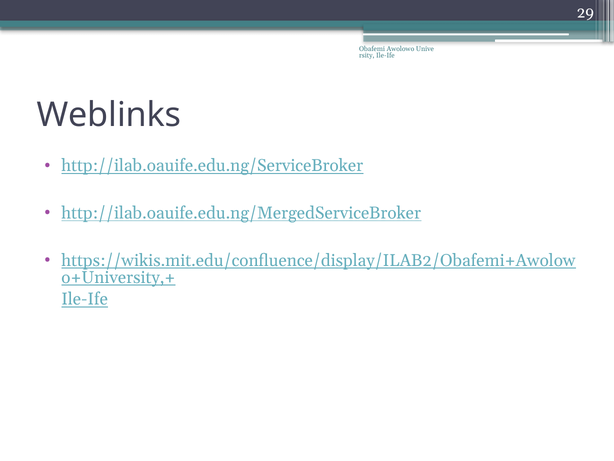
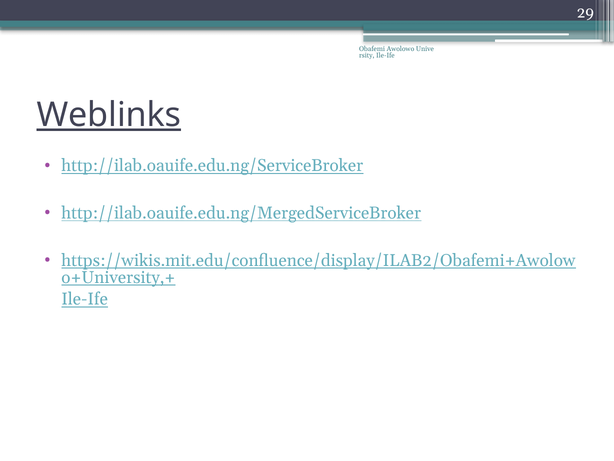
Weblinks underline: none -> present
